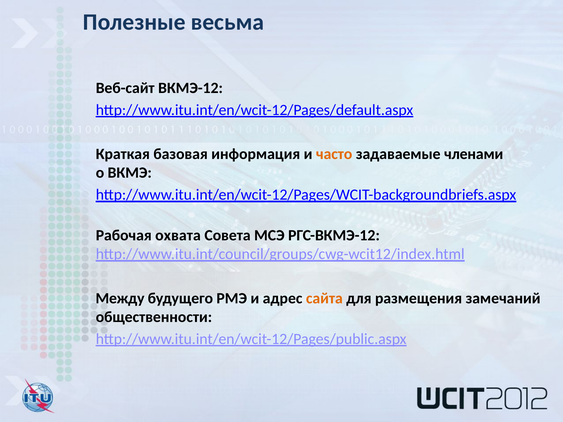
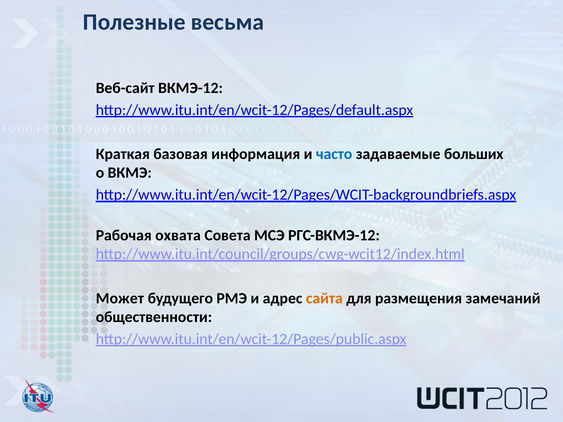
часто colour: orange -> blue
членами: членами -> больших
Между: Между -> Может
